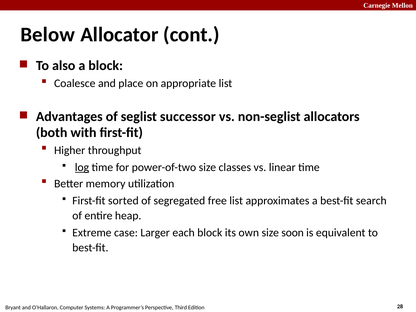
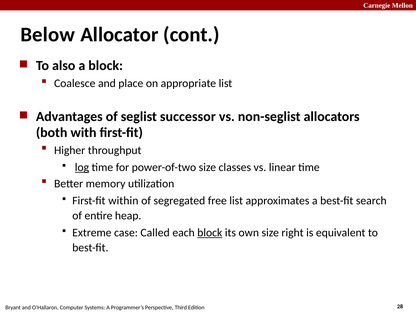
sorted: sorted -> within
Larger: Larger -> Called
block at (210, 233) underline: none -> present
soon: soon -> right
